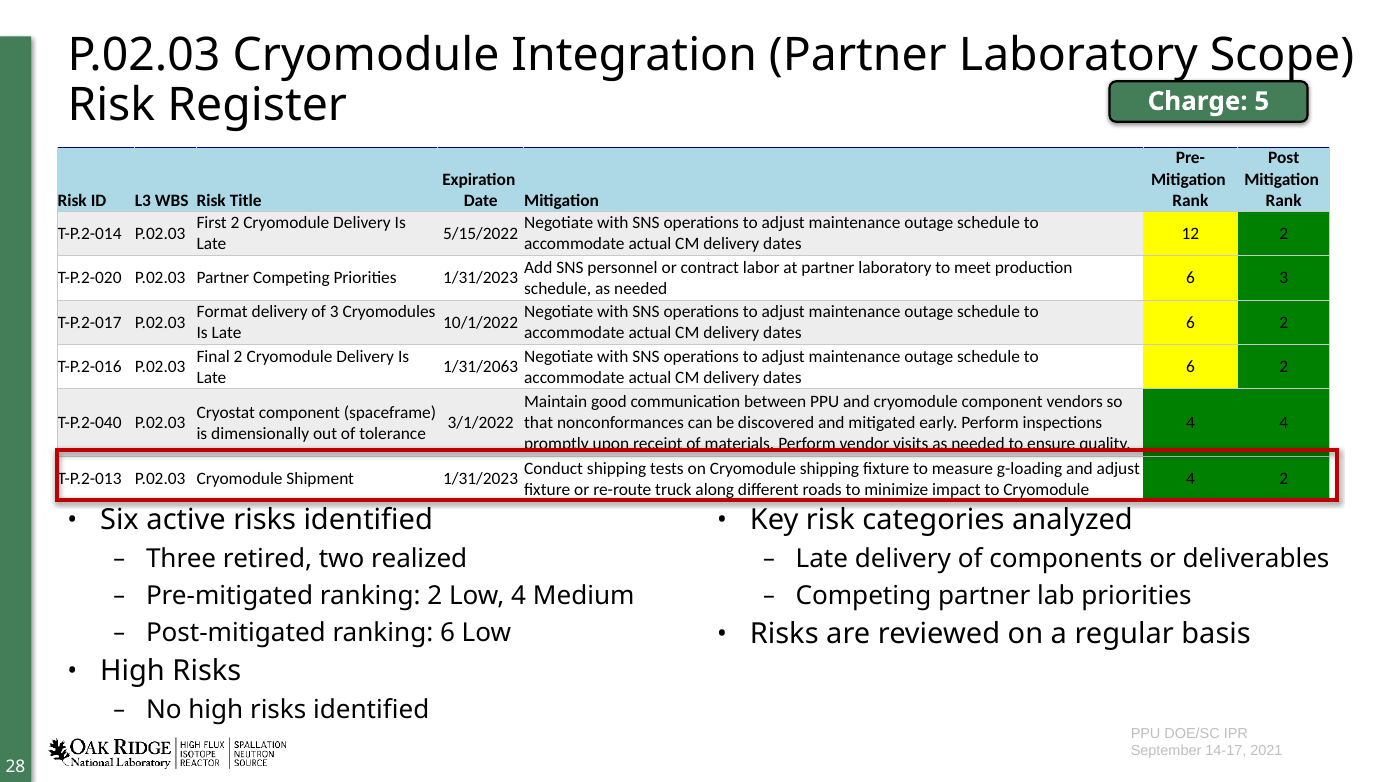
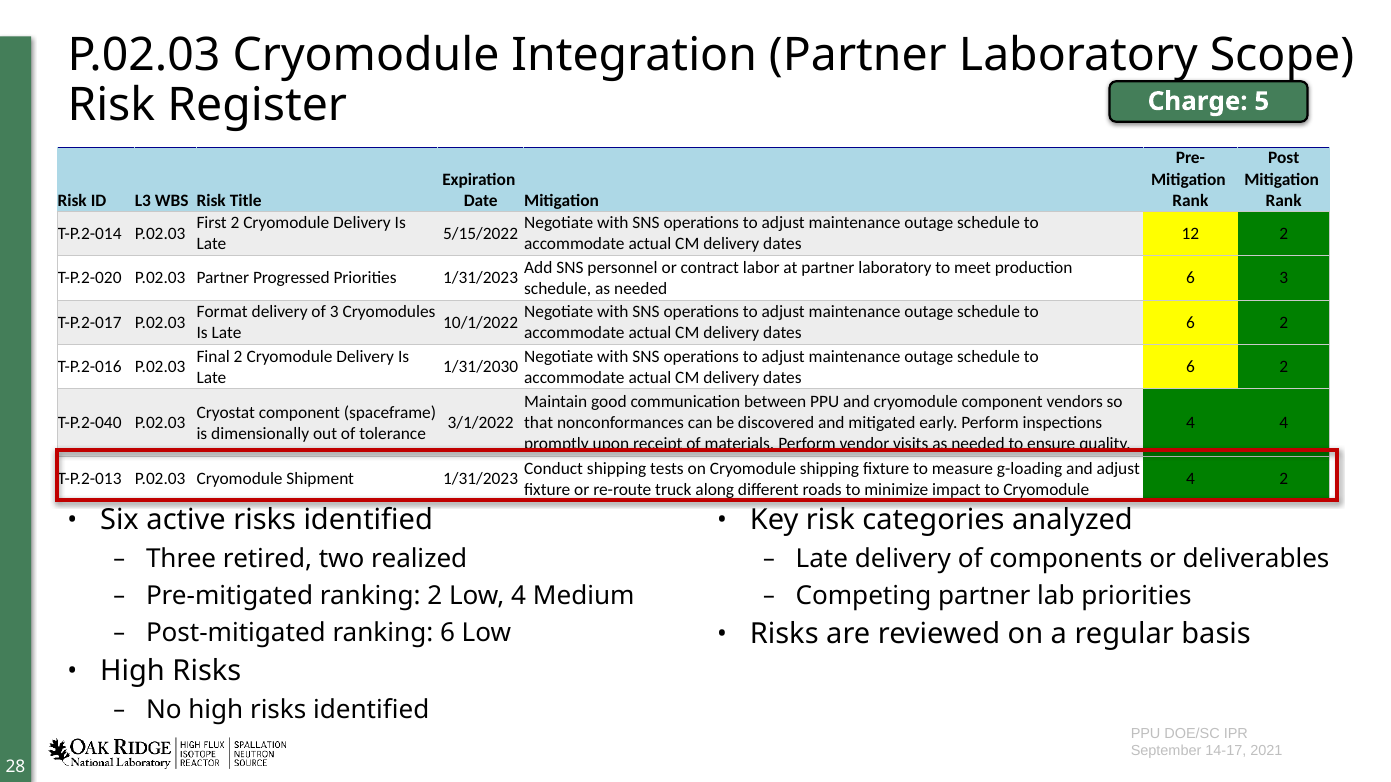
Partner Competing: Competing -> Progressed
1/31/2063: 1/31/2063 -> 1/31/2030
